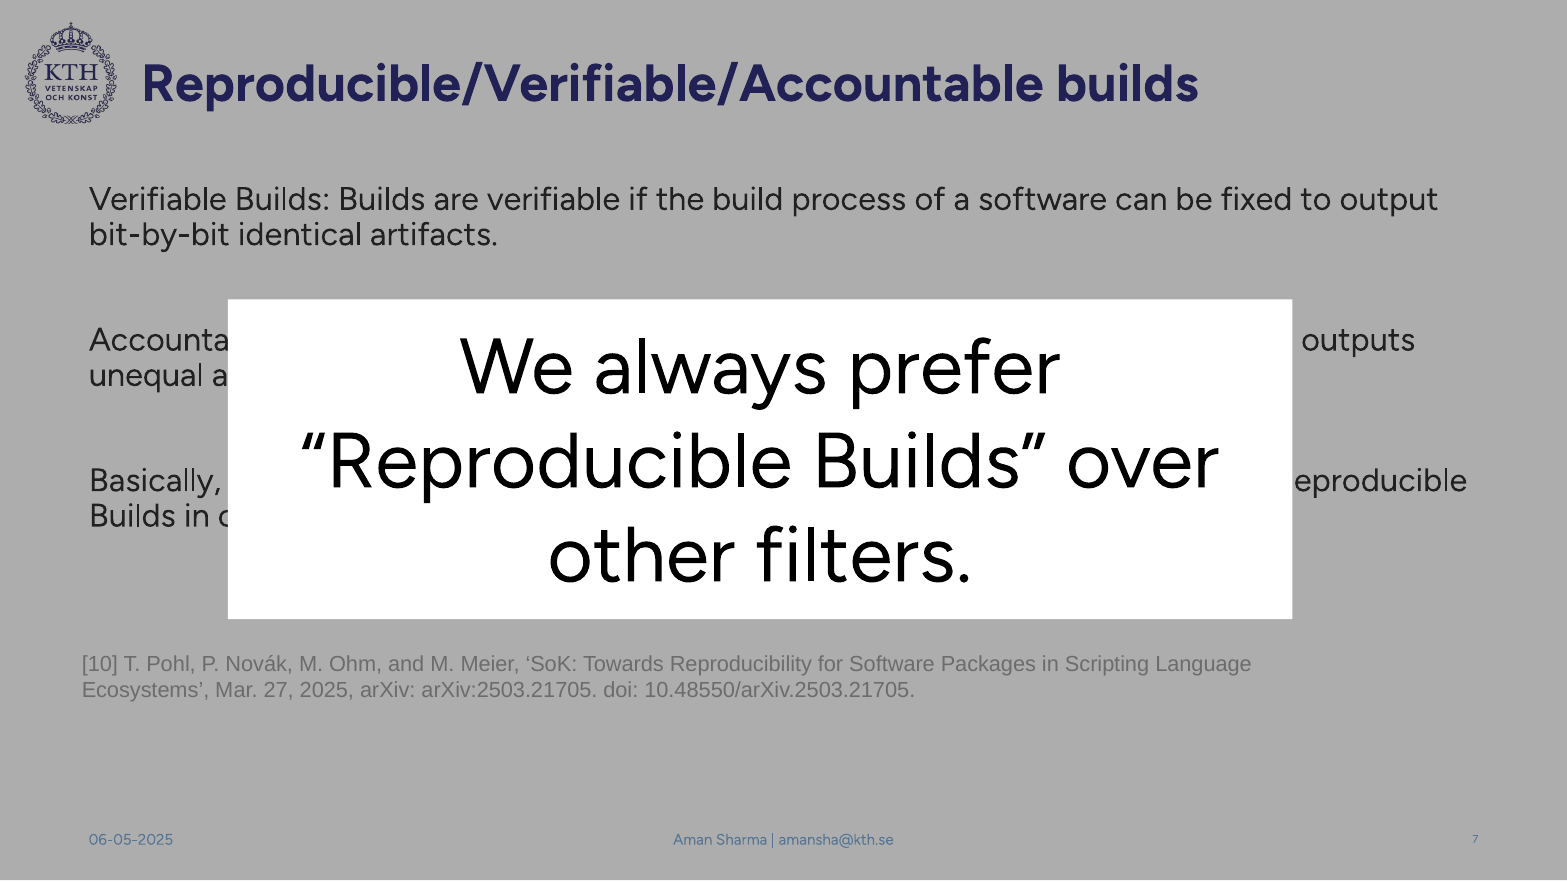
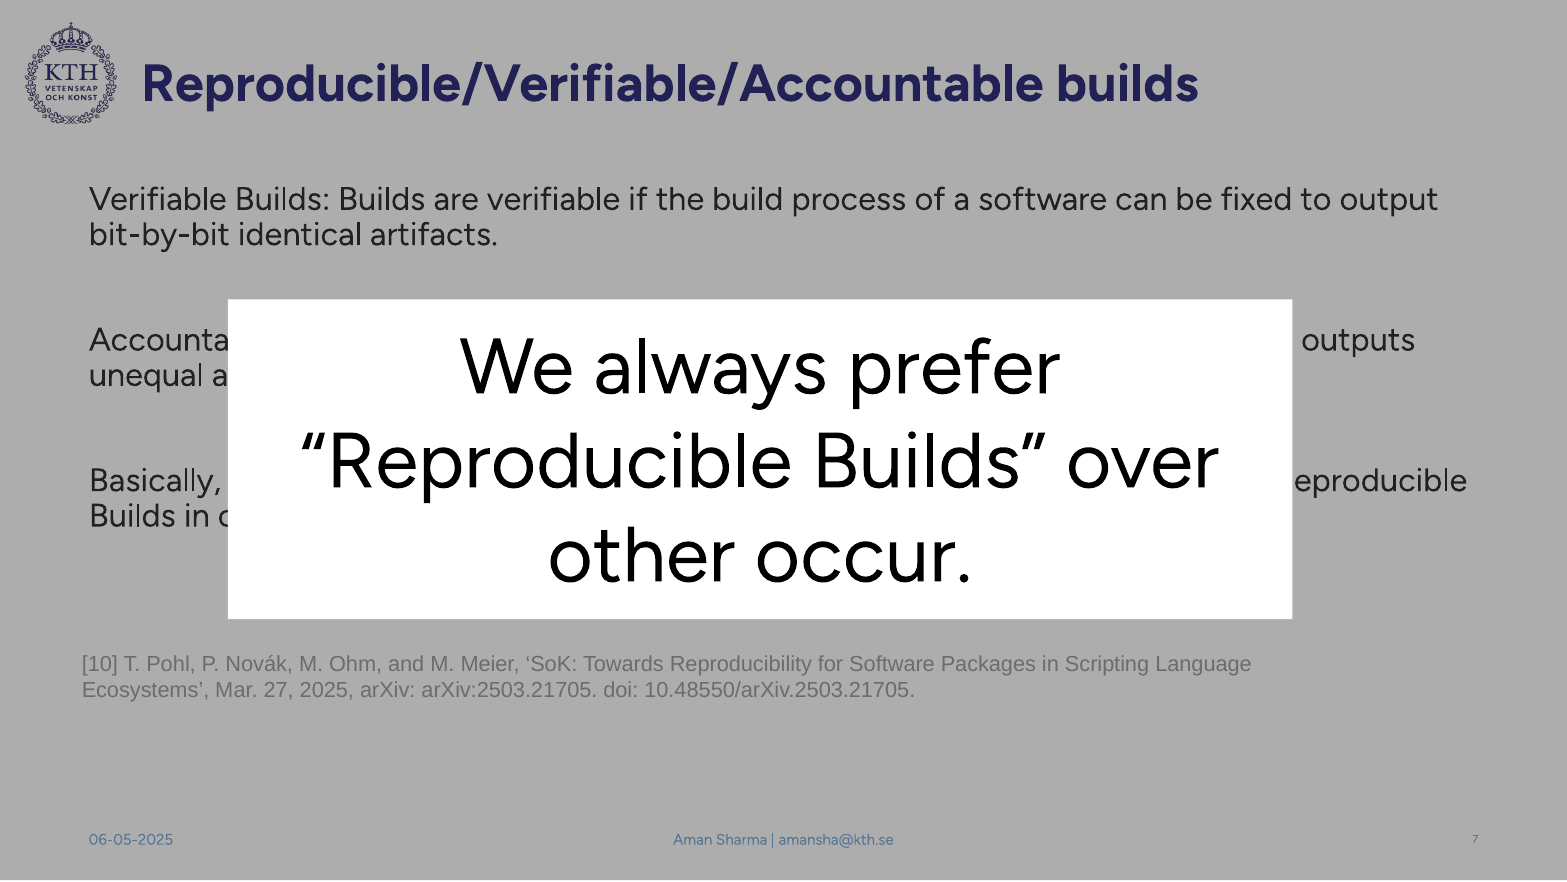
filters: filters -> occur
